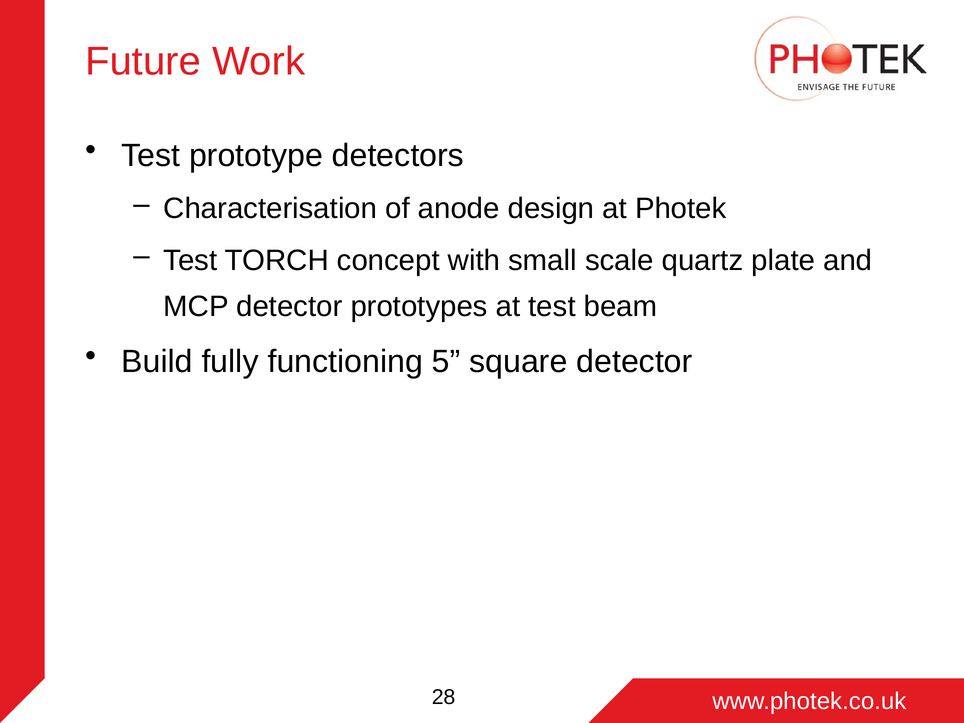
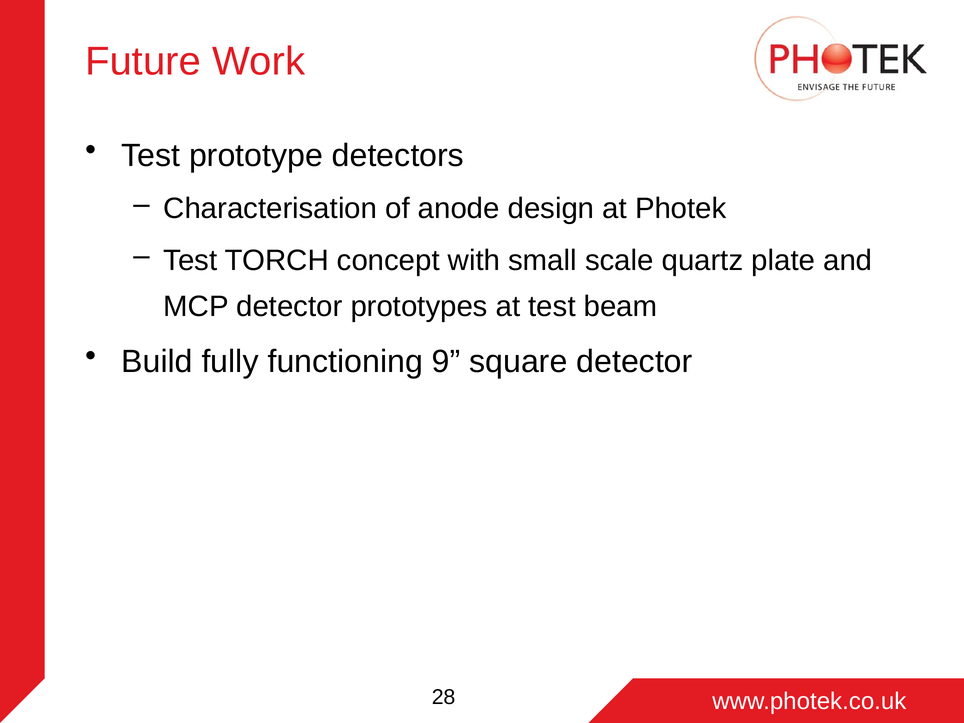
5: 5 -> 9
